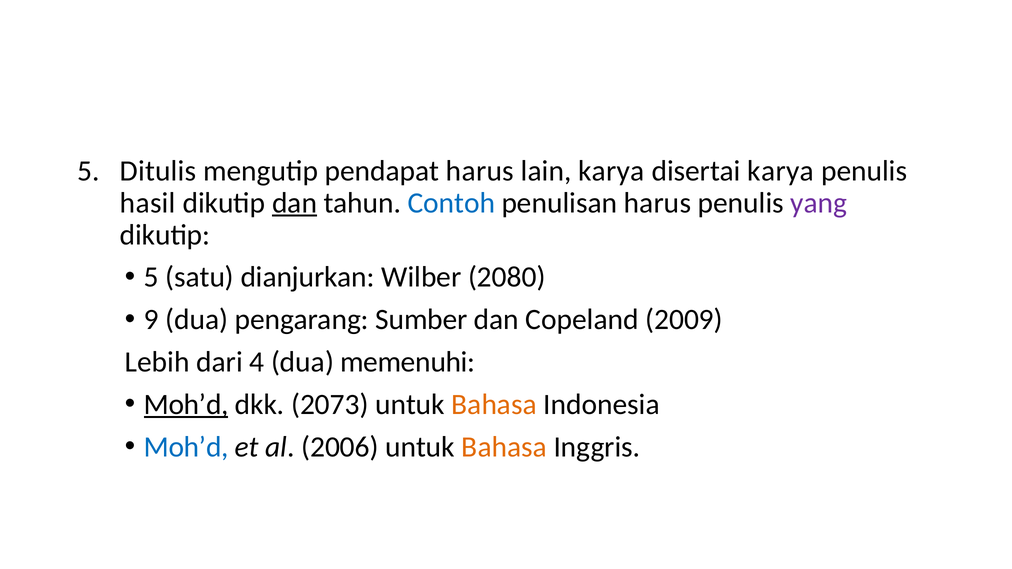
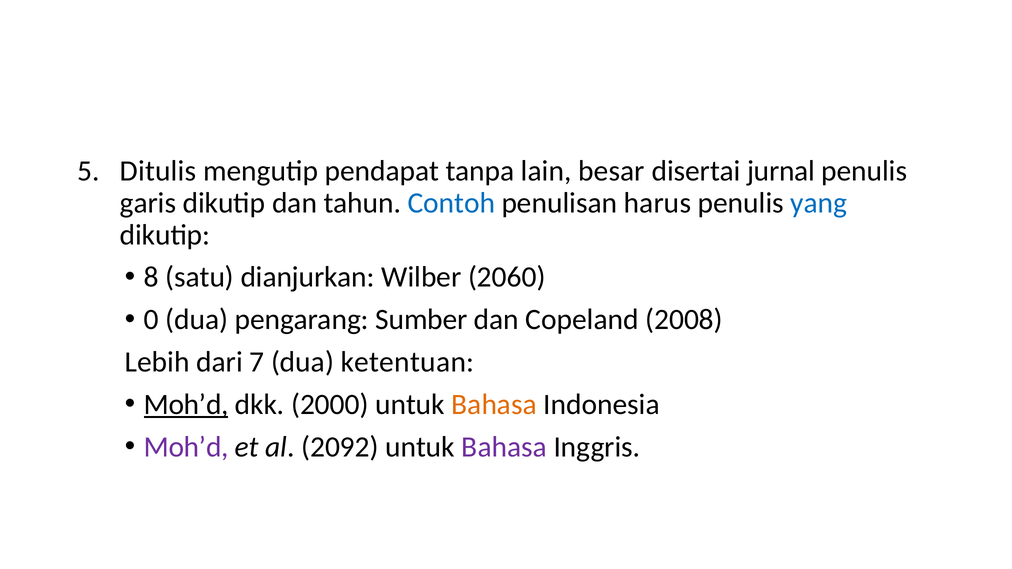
pendapat harus: harus -> tanpa
lain karya: karya -> besar
disertai karya: karya -> jurnal
hasil: hasil -> garis
dan at (295, 203) underline: present -> none
yang colour: purple -> blue
5 at (151, 277): 5 -> 8
2080: 2080 -> 2060
9: 9 -> 0
2009: 2009 -> 2008
4: 4 -> 7
memenuhi: memenuhi -> ketentuan
2073: 2073 -> 2000
Moh’d at (186, 447) colour: blue -> purple
2006: 2006 -> 2092
Bahasa at (504, 447) colour: orange -> purple
